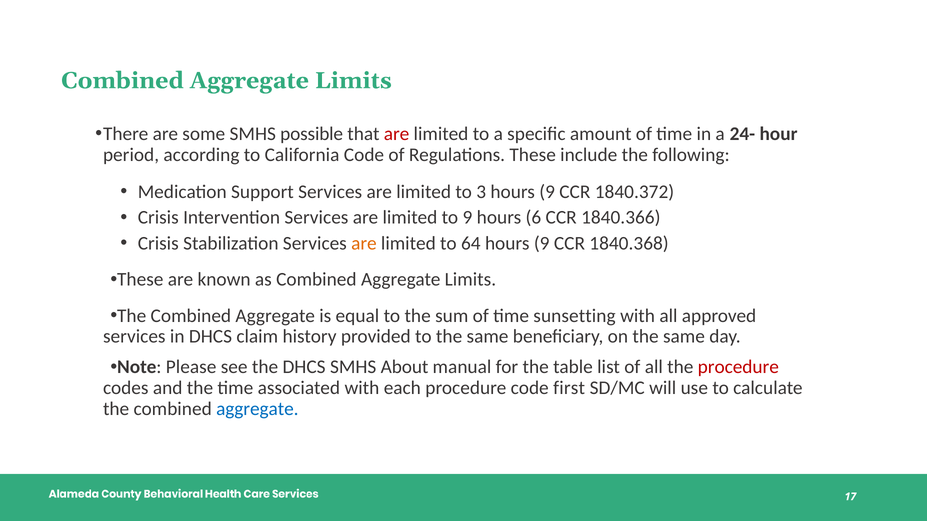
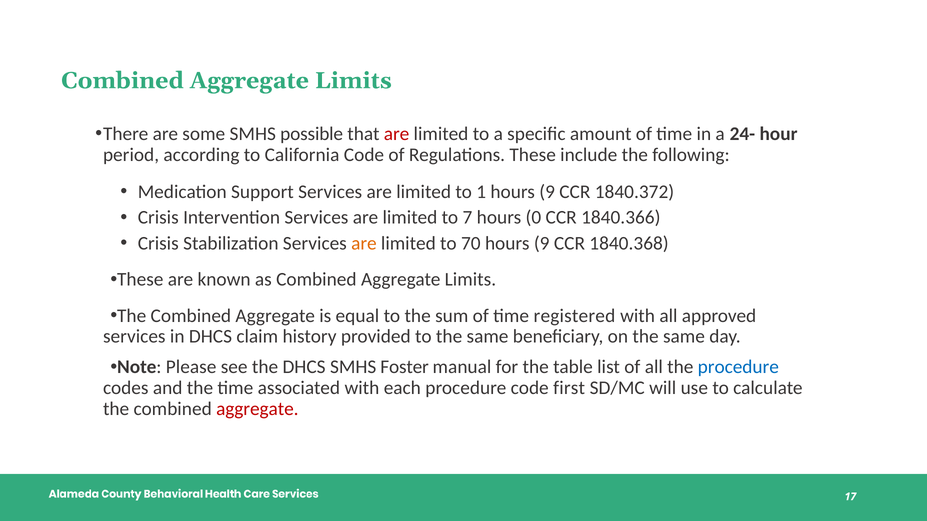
3: 3 -> 1
to 9: 9 -> 7
6: 6 -> 0
64: 64 -> 70
sunsetting: sunsetting -> registered
About: About -> Foster
procedure at (738, 367) colour: red -> blue
aggregate at (257, 409) colour: blue -> red
